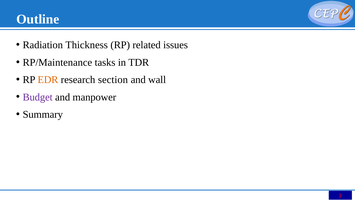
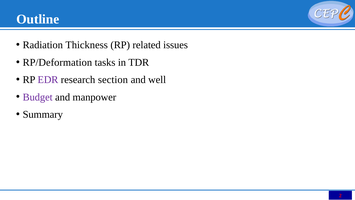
RP/Maintenance: RP/Maintenance -> RP/Deformation
EDR colour: orange -> purple
wall: wall -> well
